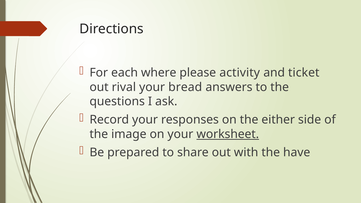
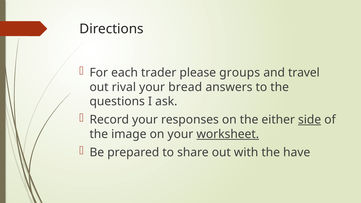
where: where -> trader
activity: activity -> groups
ticket: ticket -> travel
side underline: none -> present
